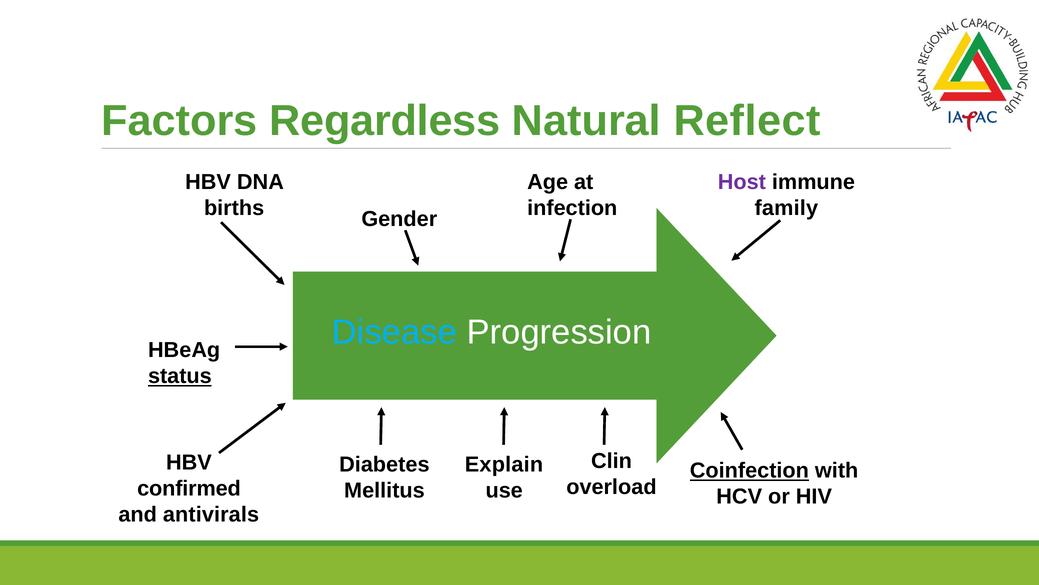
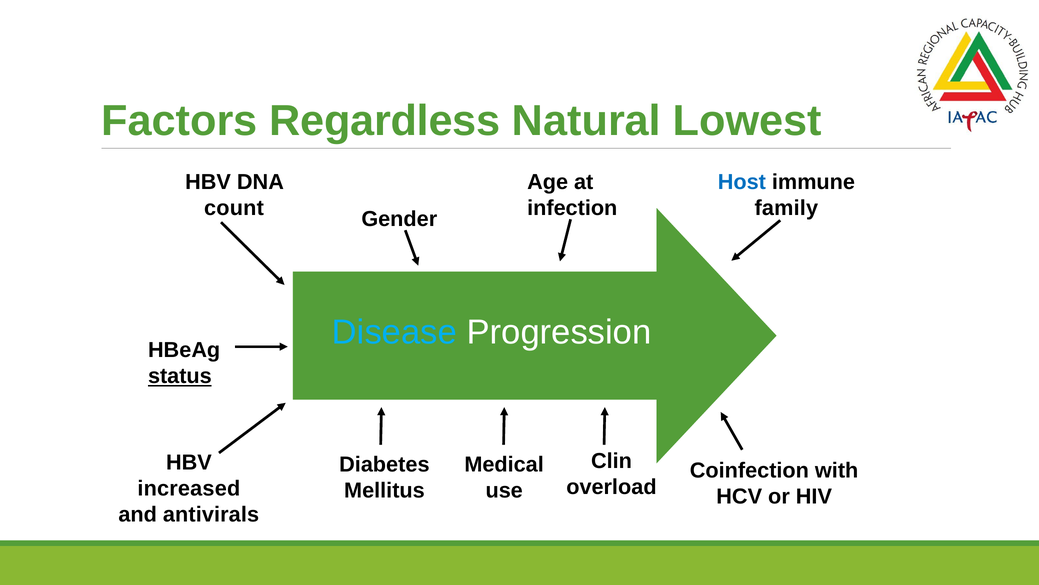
Reflect: Reflect -> Lowest
Host colour: purple -> blue
births: births -> count
Explain: Explain -> Medical
Coinfection underline: present -> none
confirmed: confirmed -> increased
